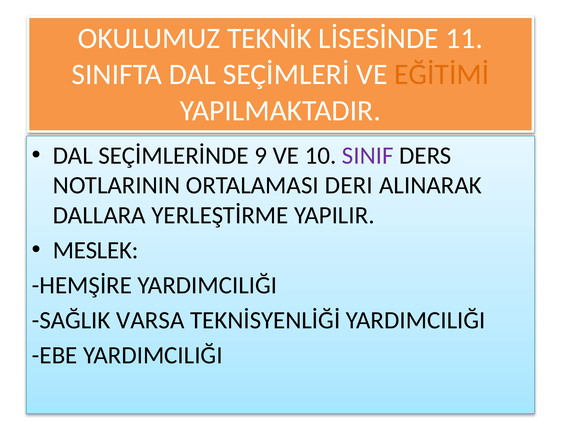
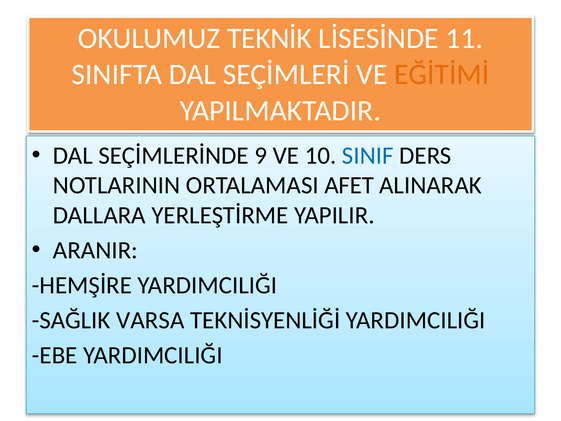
SINIF colour: purple -> blue
DERI: DERI -> AFET
MESLEK: MESLEK -> ARANIR
